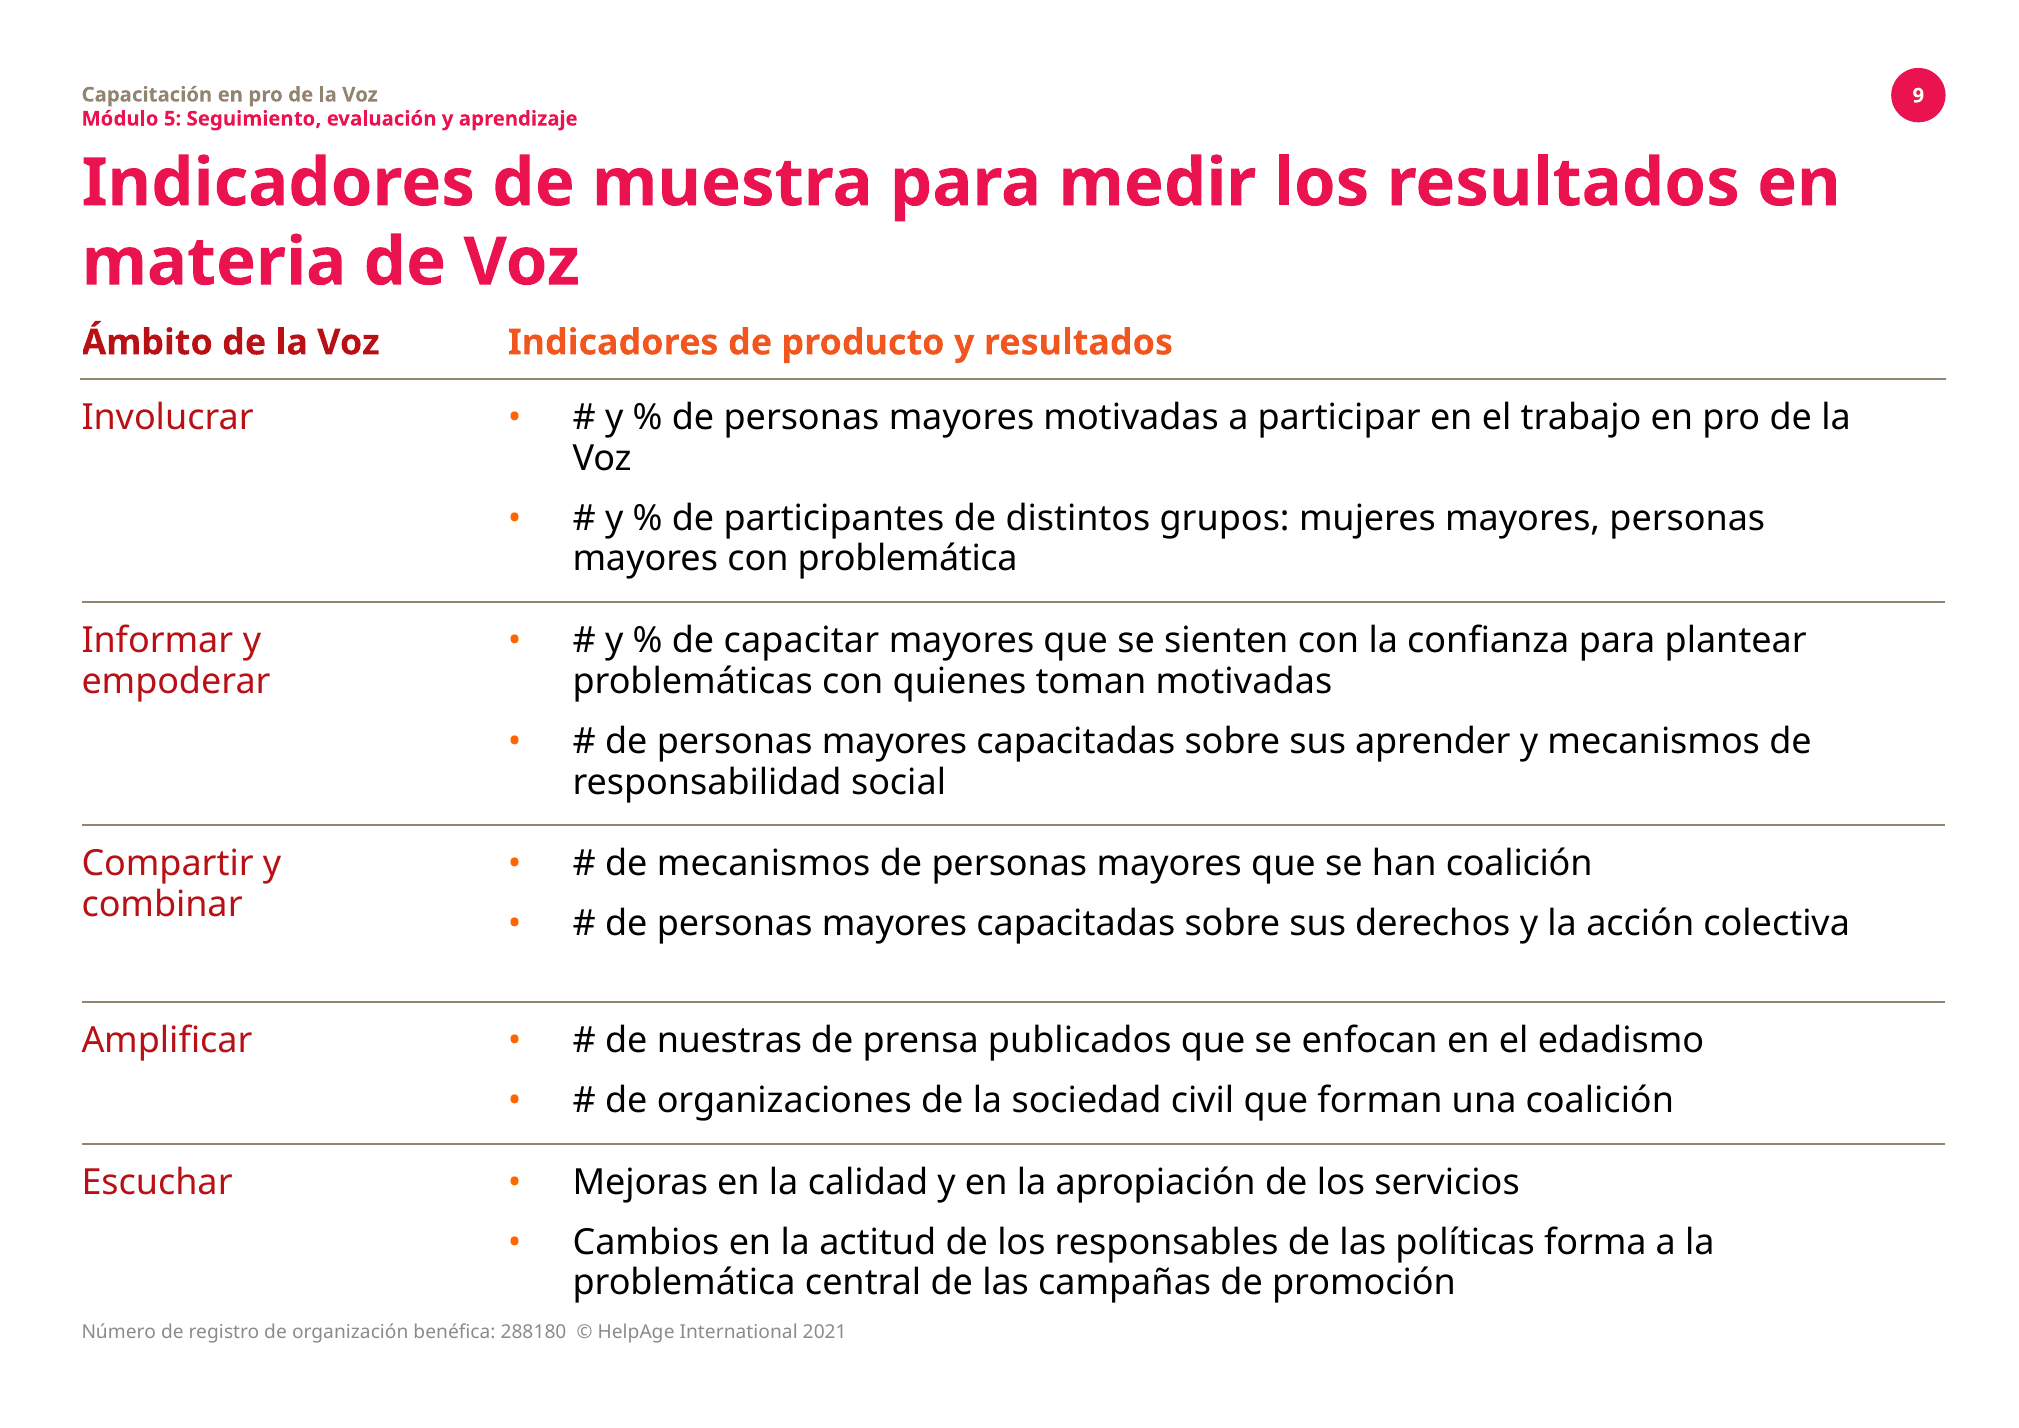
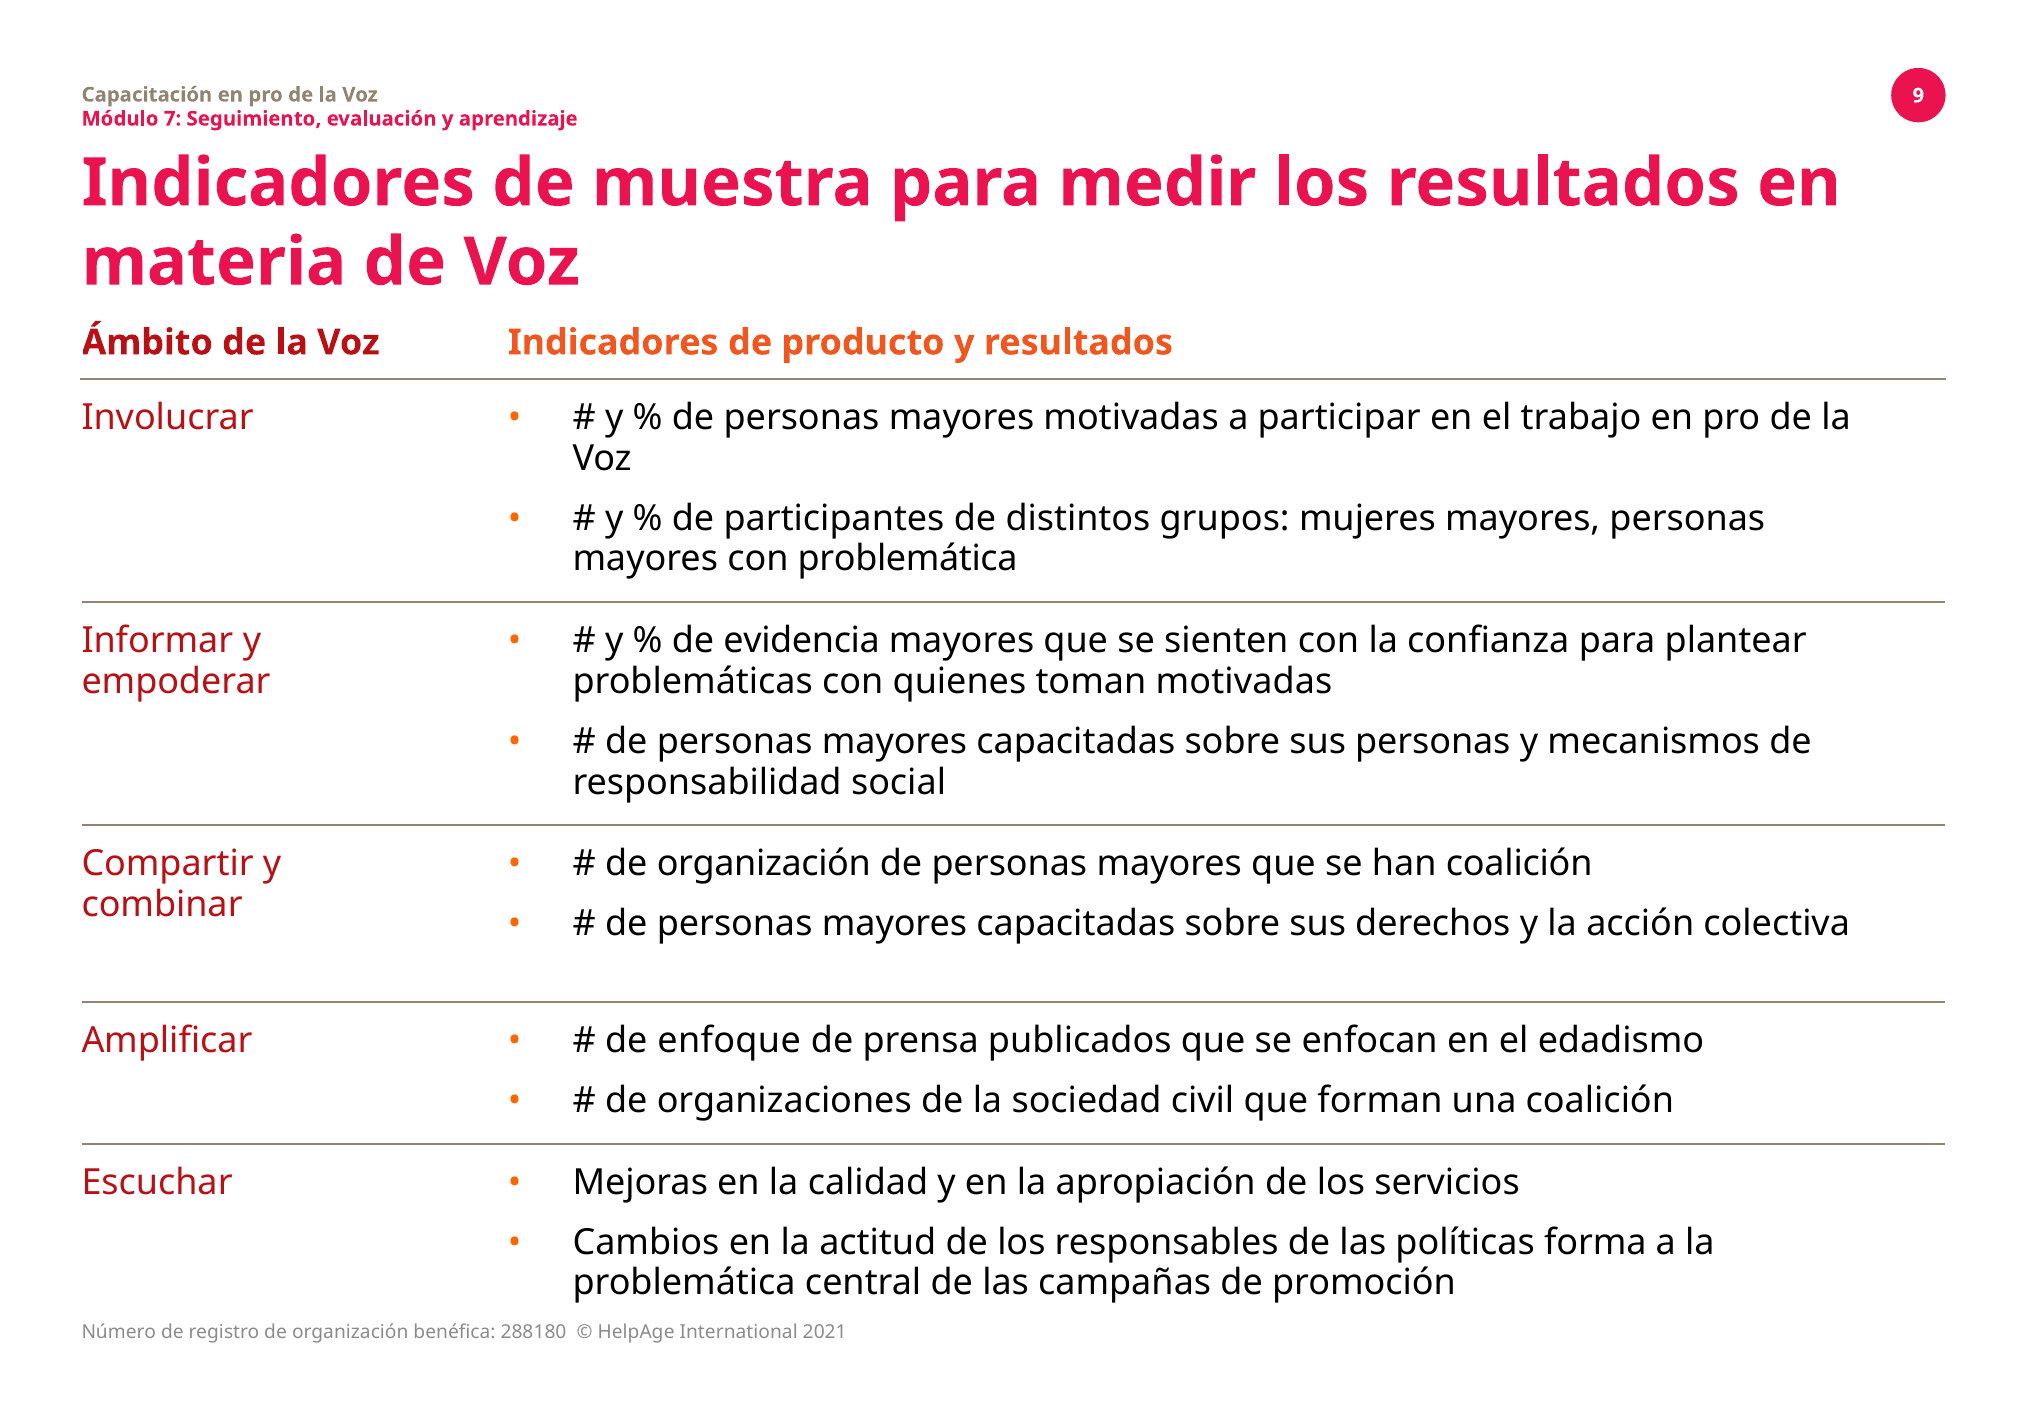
5: 5 -> 7
capacitar: capacitar -> evidencia
sus aprender: aprender -> personas
mecanismos at (764, 864): mecanismos -> organización
nuestras: nuestras -> enfoque
